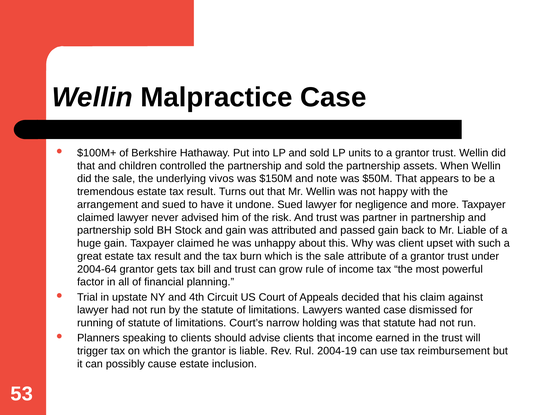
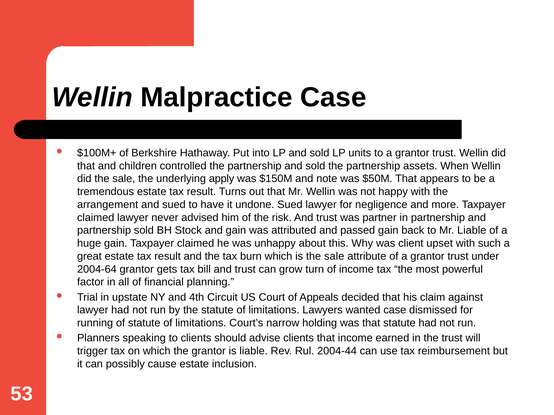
vivos: vivos -> apply
rule: rule -> turn
2004-19: 2004-19 -> 2004-44
